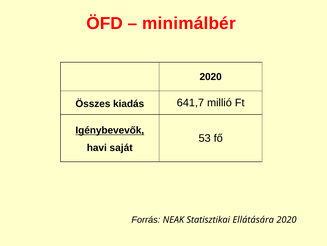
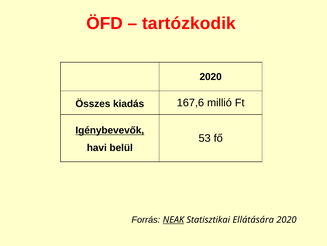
minimálbér: minimálbér -> tartózkodik
641,7: 641,7 -> 167,6
saját: saját -> belül
NEAK underline: none -> present
